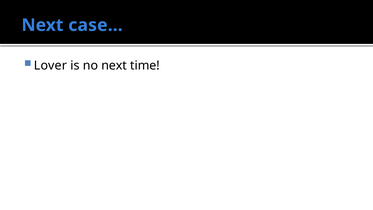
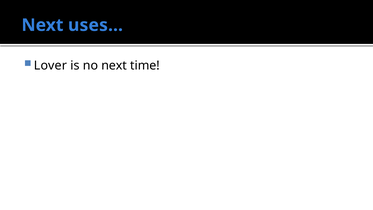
case…: case… -> uses…
